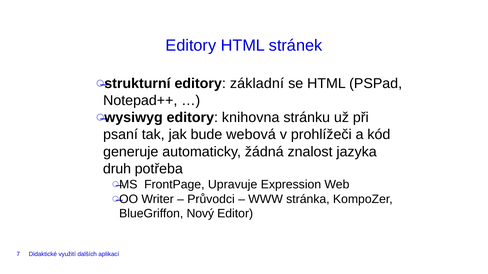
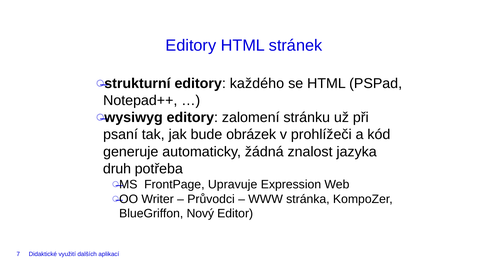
základní: základní -> každého
knihovna: knihovna -> zalomení
webová: webová -> obrázek
